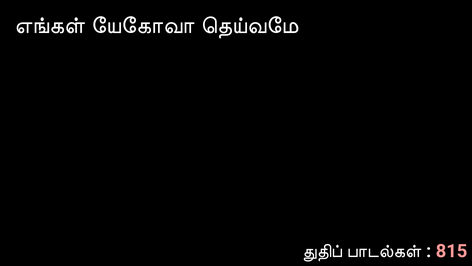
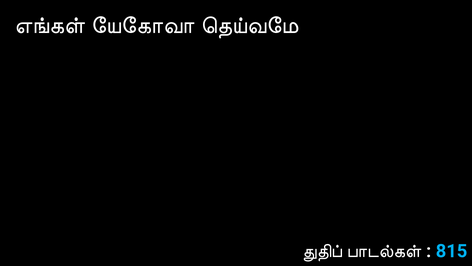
815 colour: pink -> light blue
